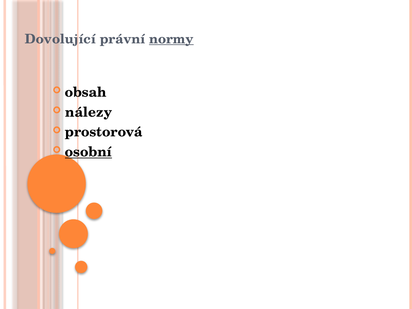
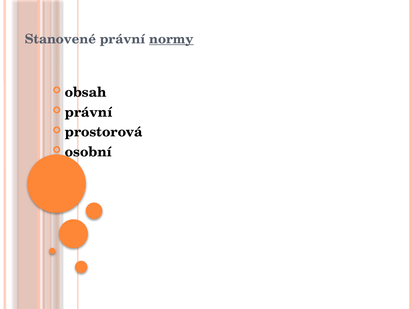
Dovolující: Dovolující -> Stanovené
nálezy at (89, 112): nálezy -> právní
osobní underline: present -> none
